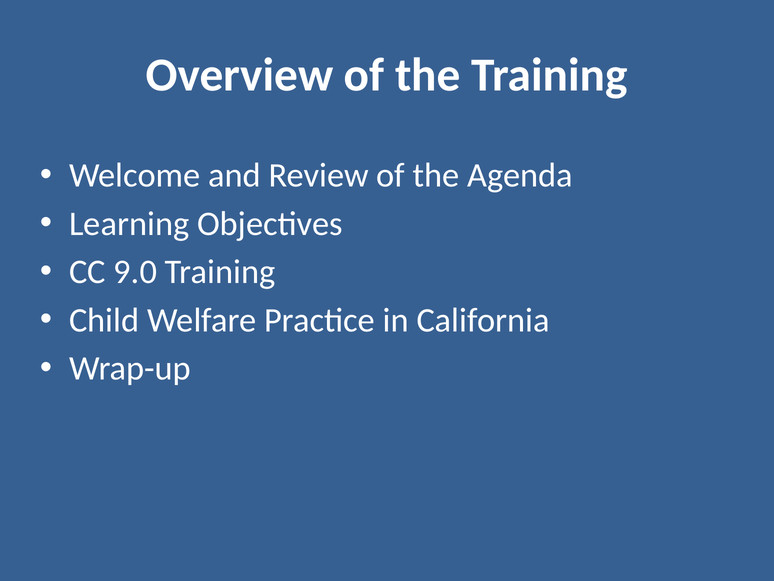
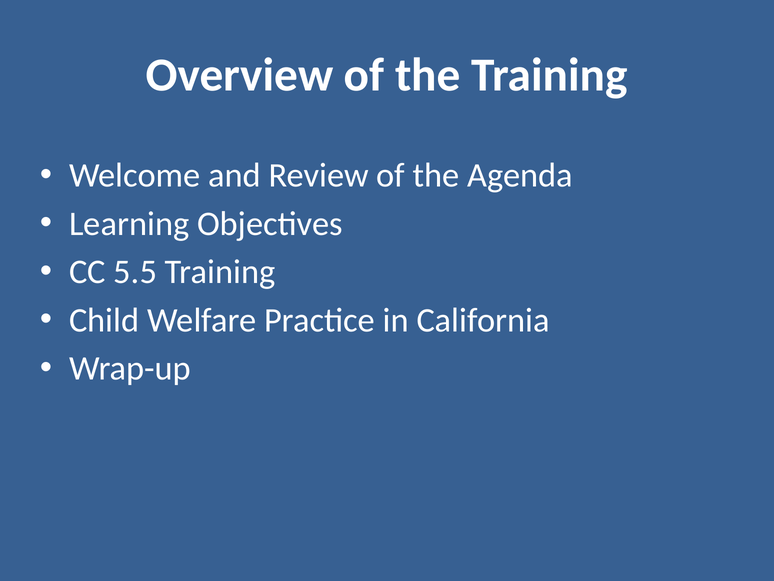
9.0: 9.0 -> 5.5
